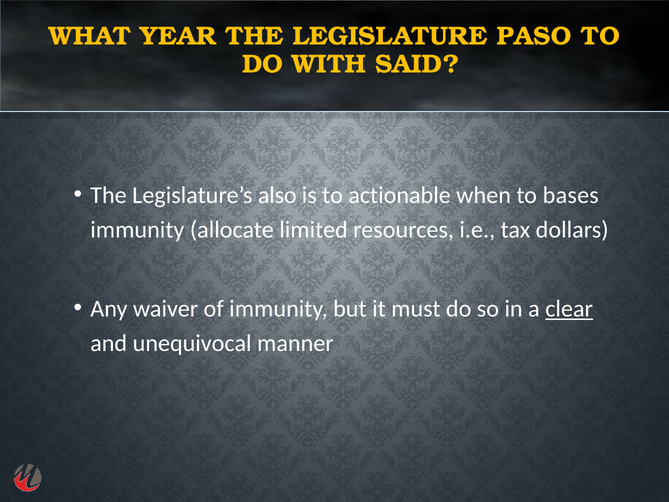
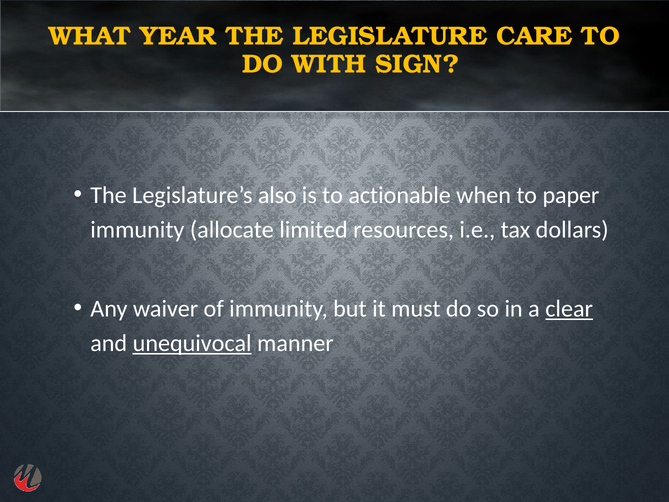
PASO: PASO -> CARE
SAID: SAID -> SIGN
bases: bases -> paper
unequivocal underline: none -> present
